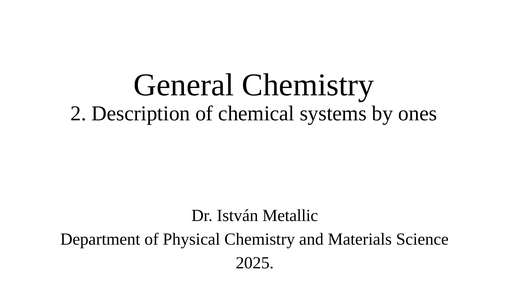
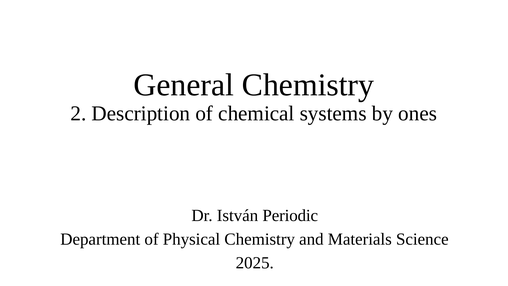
Metallic: Metallic -> Periodic
